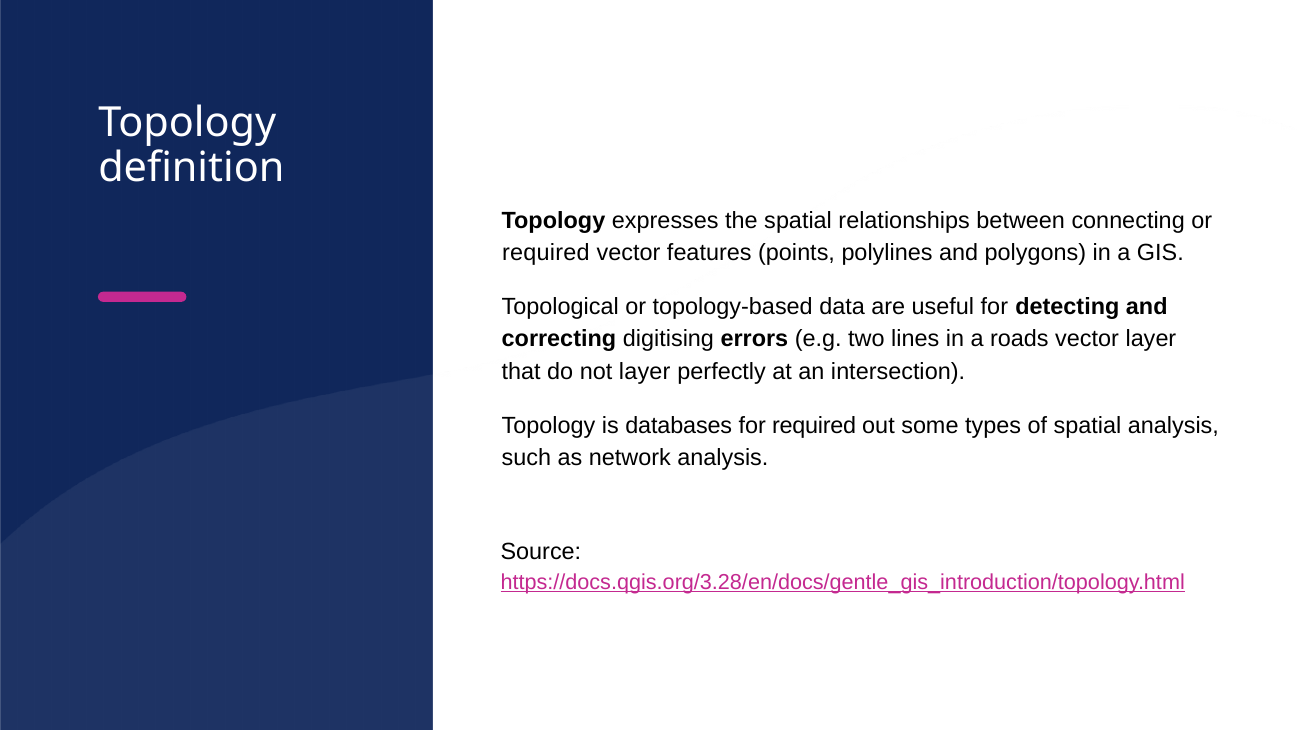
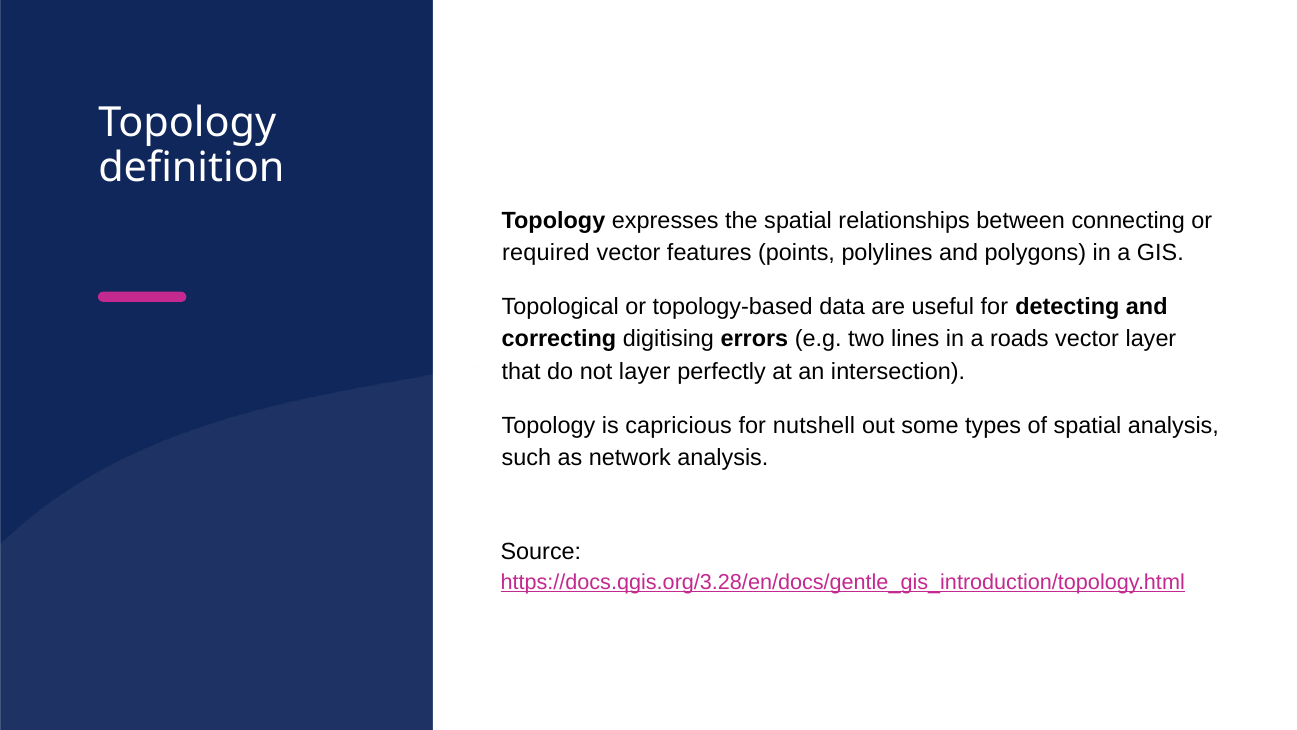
databases: databases -> capricious
for required: required -> nutshell
